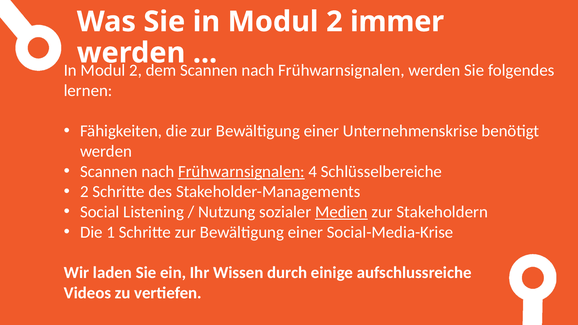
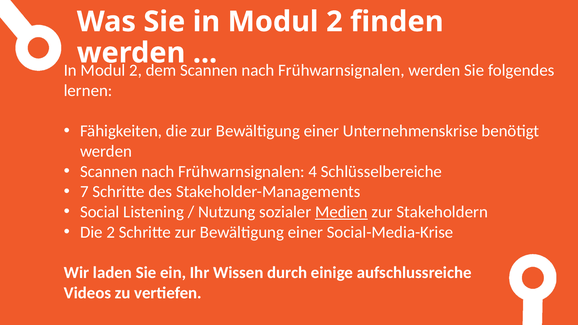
immer: immer -> finden
Frühwarnsignalen at (241, 172) underline: present -> none
2 at (84, 192): 2 -> 7
Die 1: 1 -> 2
